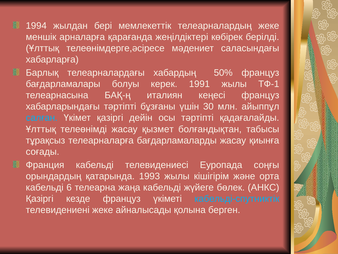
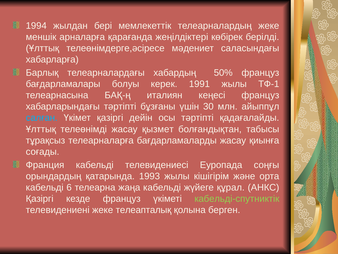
бөлек: бөлек -> құрал
кабельді-спутниктік colour: light blue -> light green
айналысады: айналысады -> телеапталық
